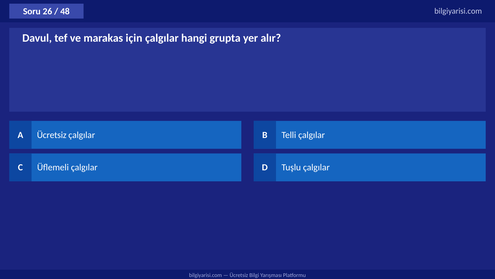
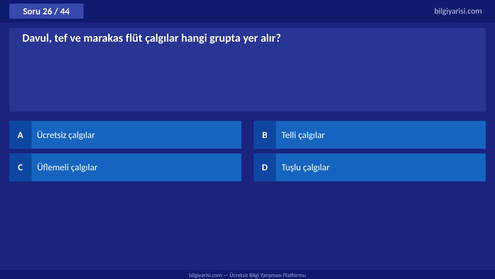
48: 48 -> 44
için: için -> flüt
